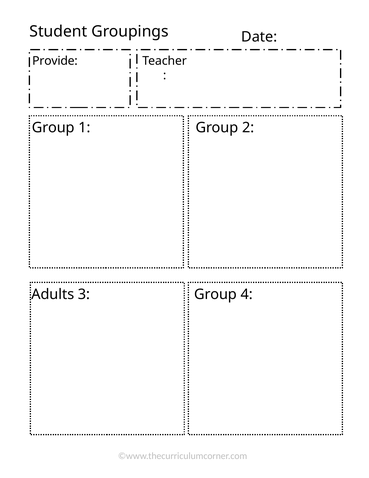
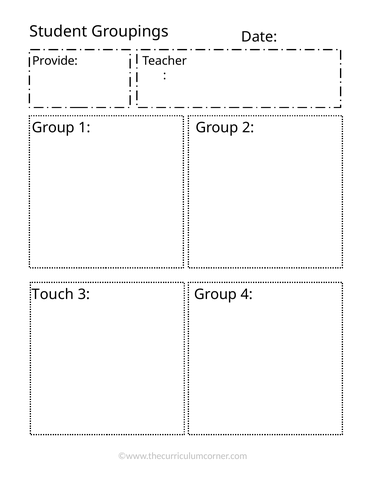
Adults: Adults -> Touch
